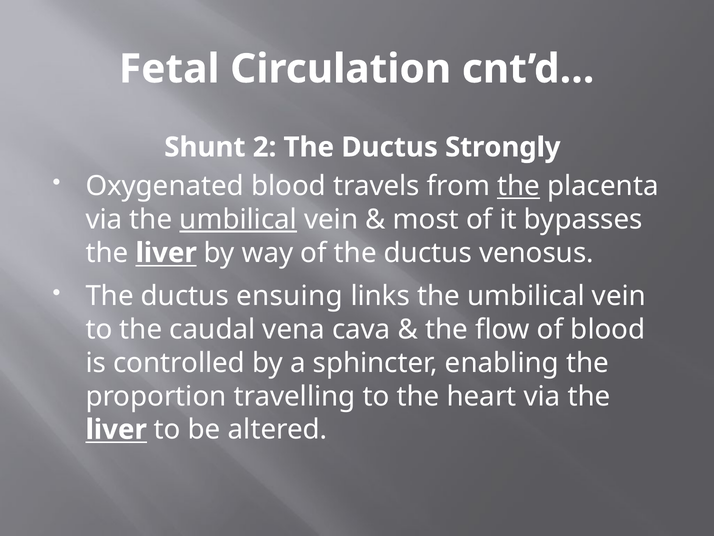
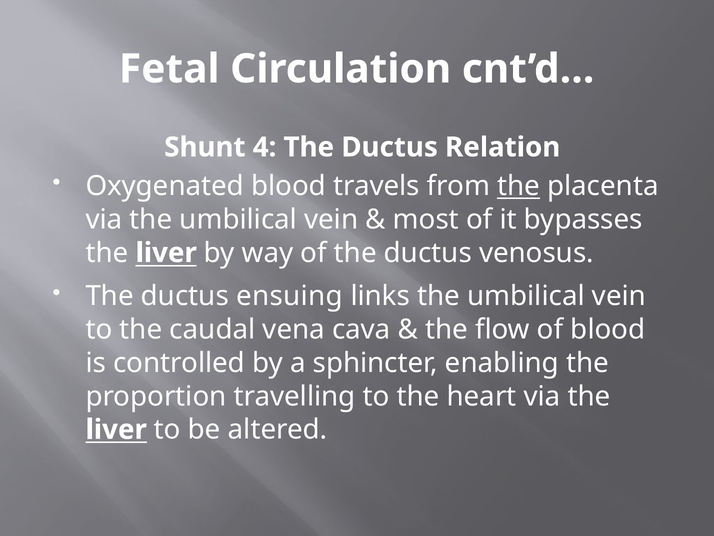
2: 2 -> 4
Strongly: Strongly -> Relation
umbilical at (238, 219) underline: present -> none
